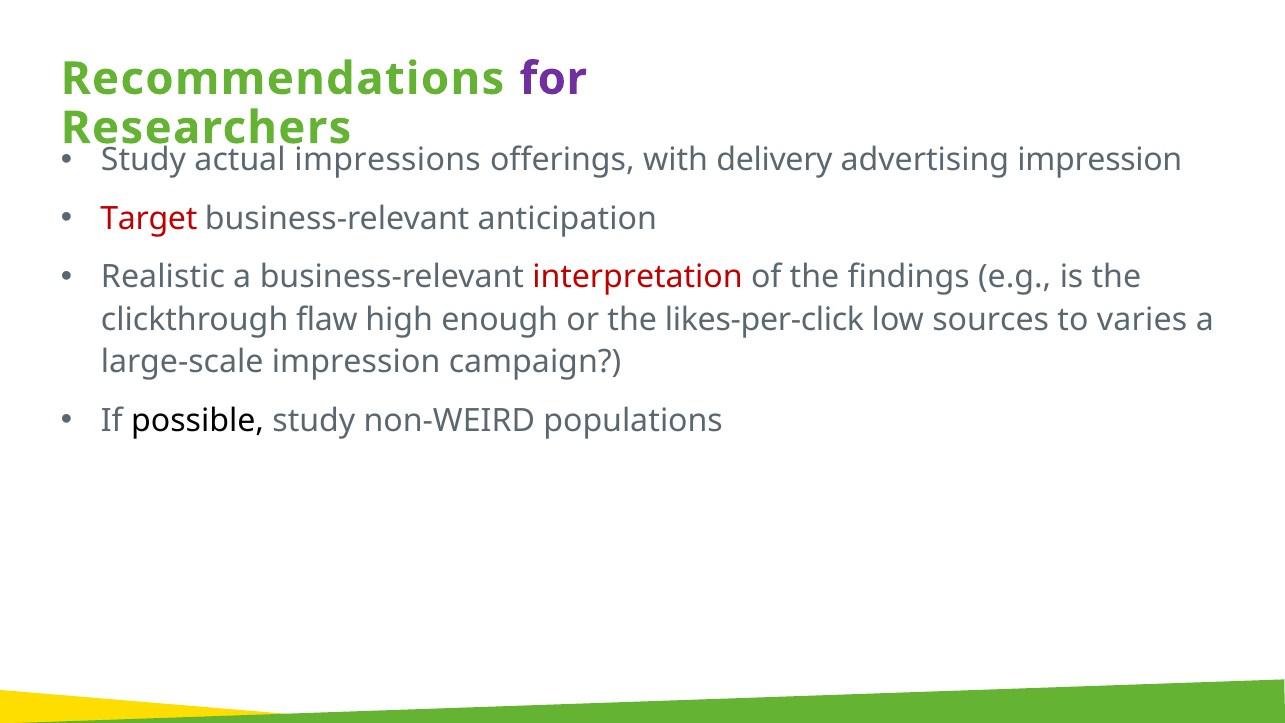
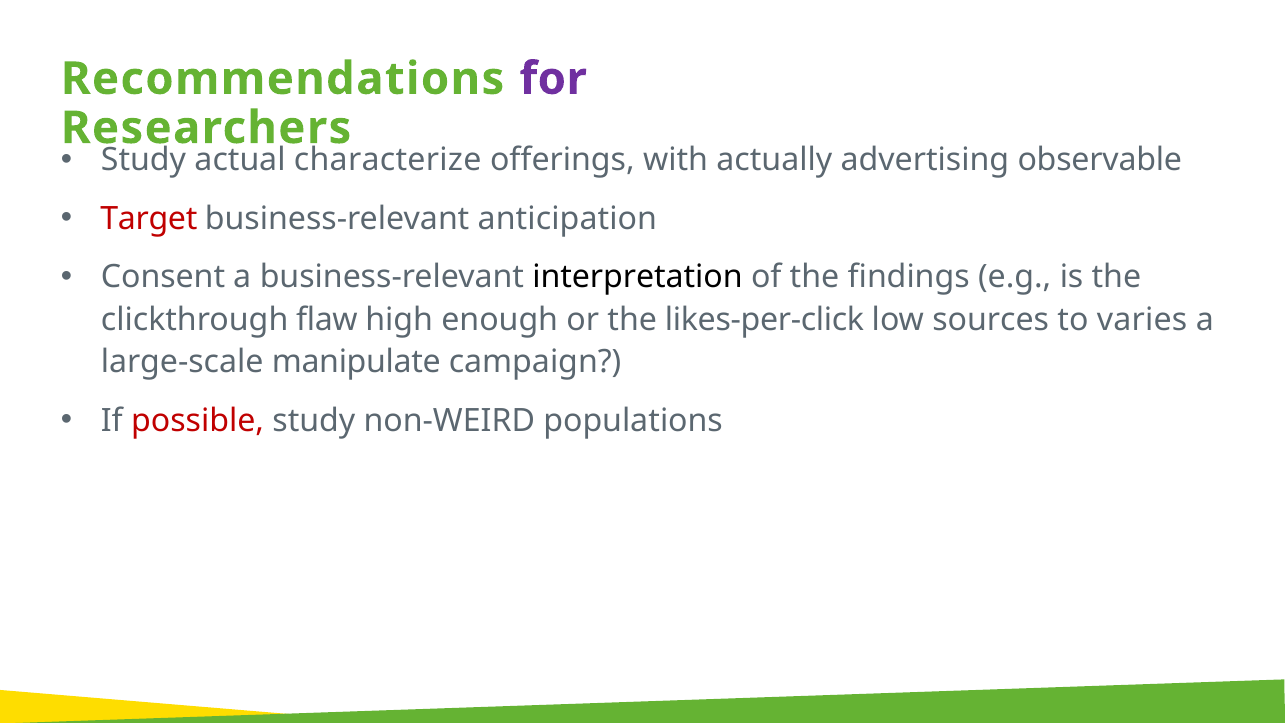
impressions: impressions -> characterize
delivery: delivery -> actually
advertising impression: impression -> observable
Realistic: Realistic -> Consent
interpretation colour: red -> black
large-scale impression: impression -> manipulate
possible colour: black -> red
